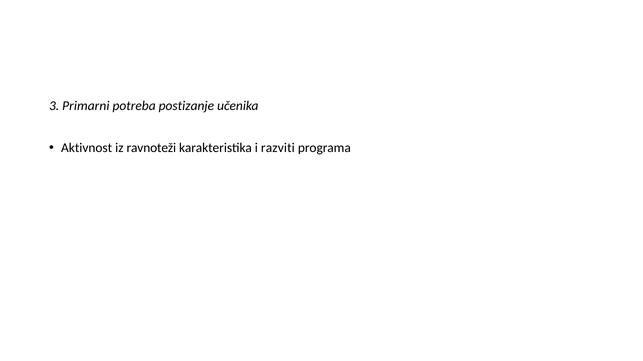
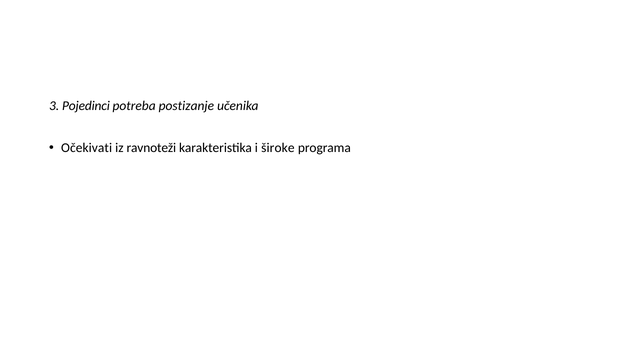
Primarni: Primarni -> Pojedinci
Aktivnost: Aktivnost -> Očekivati
razviti: razviti -> široke
